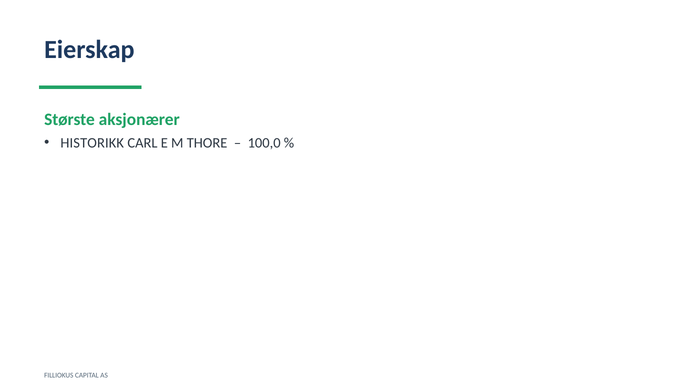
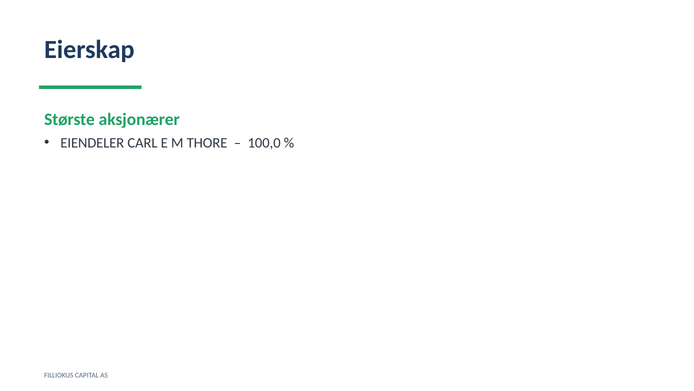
HISTORIKK: HISTORIKK -> EIENDELER
